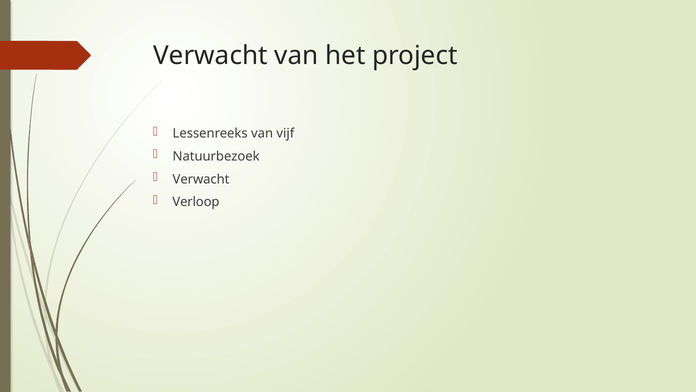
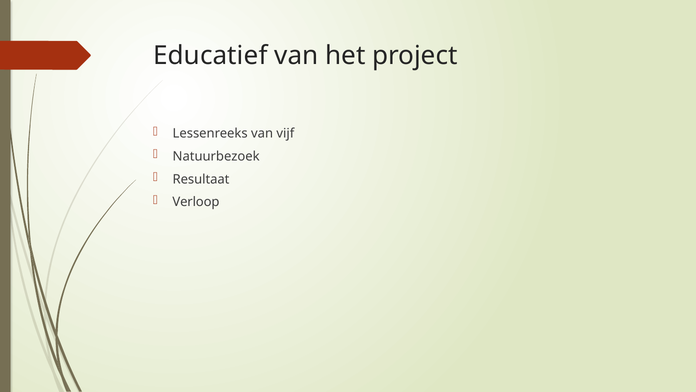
Verwacht at (210, 56): Verwacht -> Educatief
Verwacht at (201, 179): Verwacht -> Resultaat
